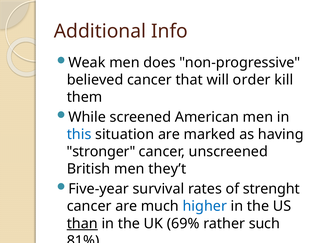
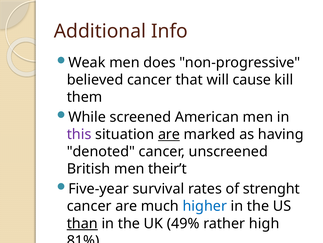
order: order -> cause
this colour: blue -> purple
are at (169, 134) underline: none -> present
stronger: stronger -> denoted
they’t: they’t -> their’t
69%: 69% -> 49%
such: such -> high
